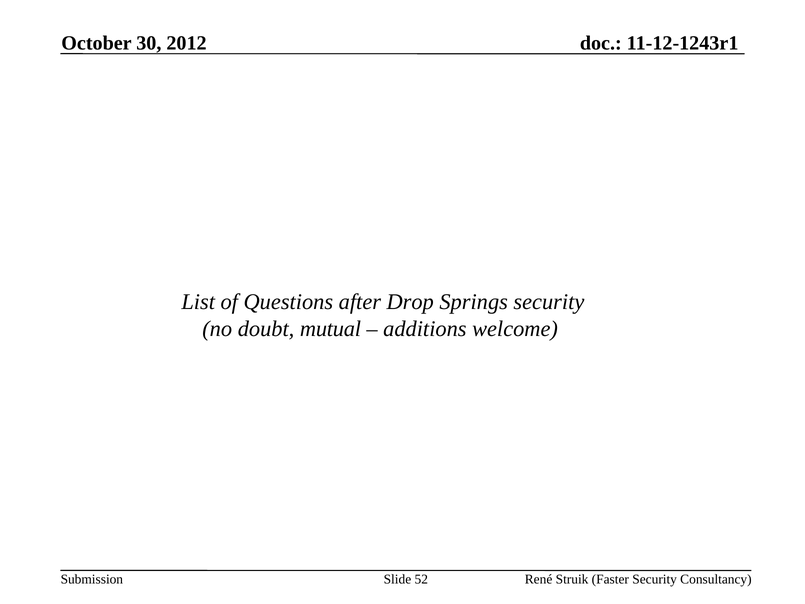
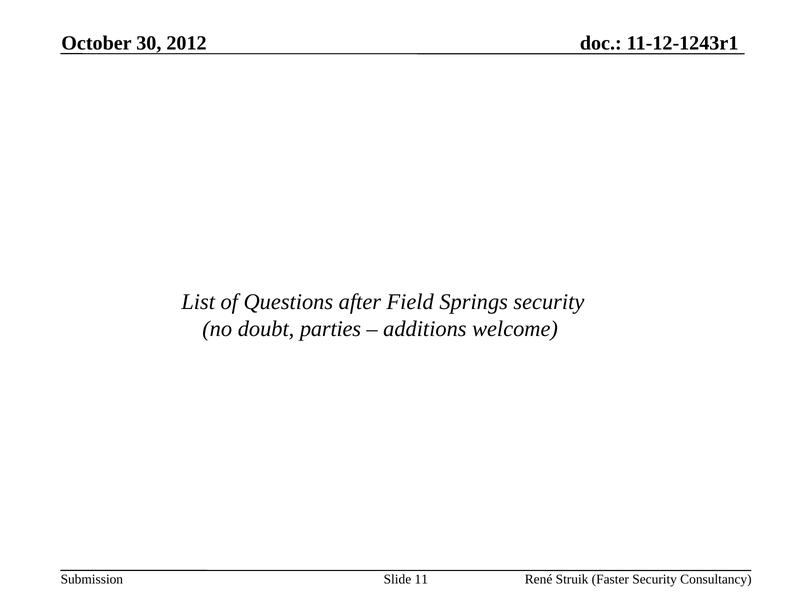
Drop: Drop -> Field
mutual: mutual -> parties
52: 52 -> 11
